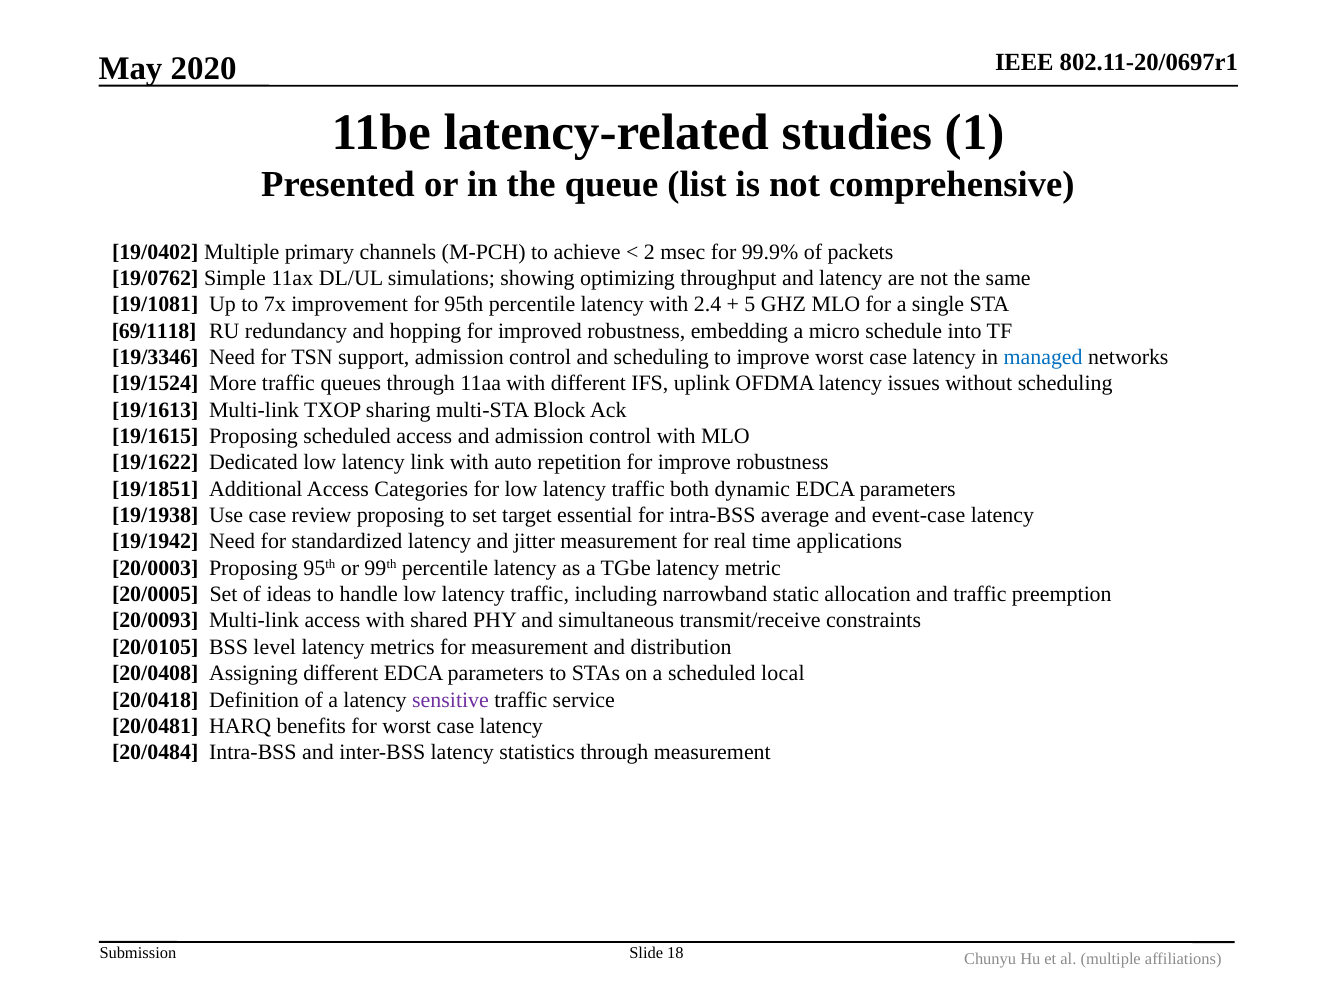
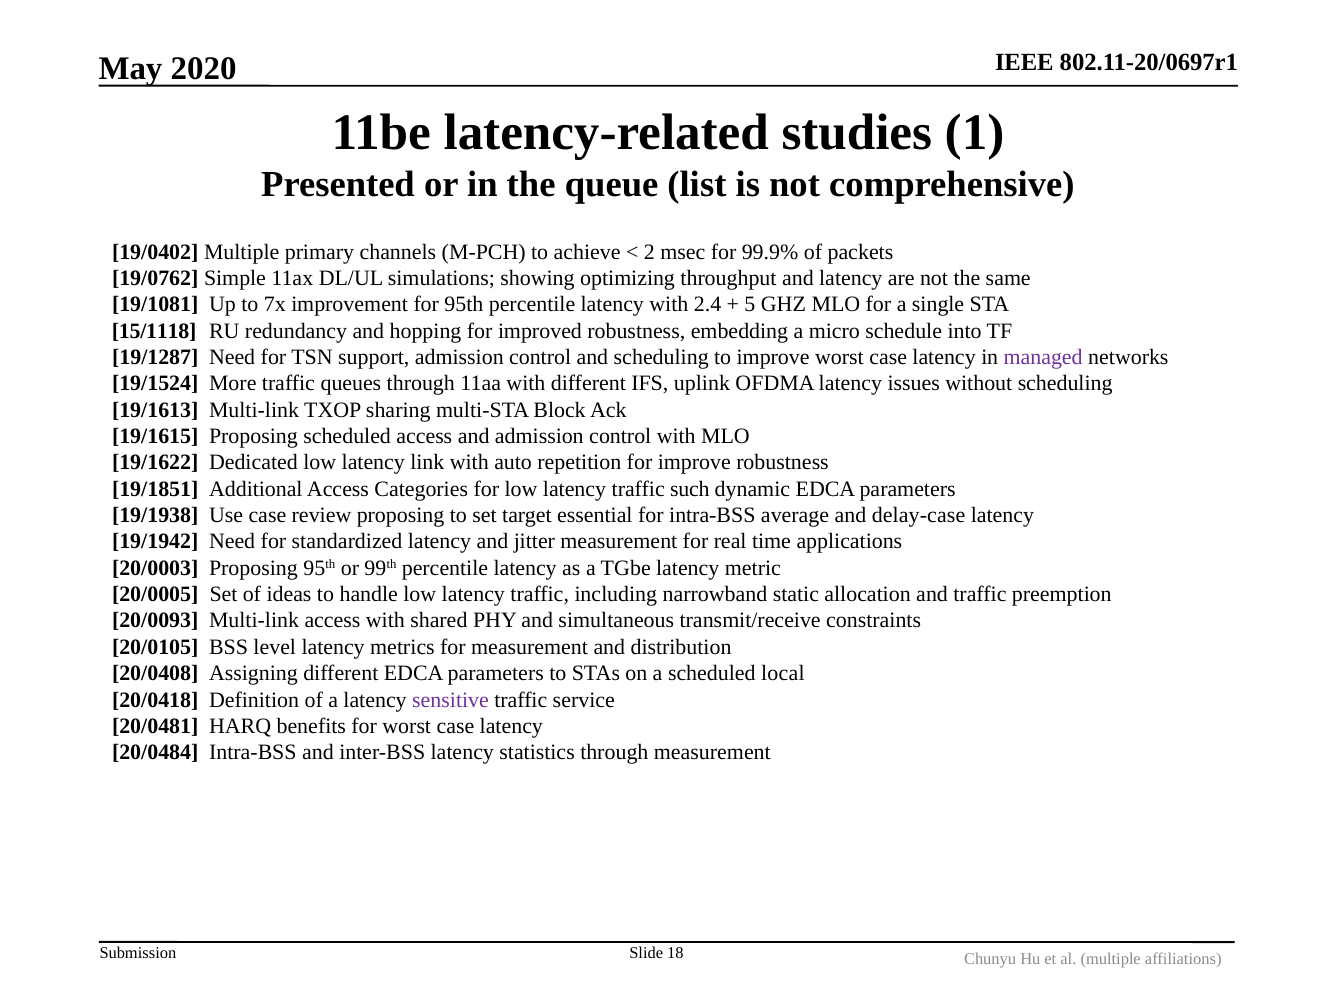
69/1118: 69/1118 -> 15/1118
19/3346: 19/3346 -> 19/1287
managed colour: blue -> purple
both: both -> such
event-case: event-case -> delay-case
